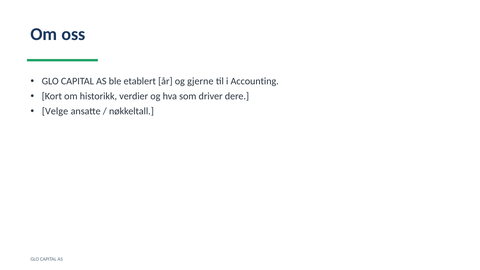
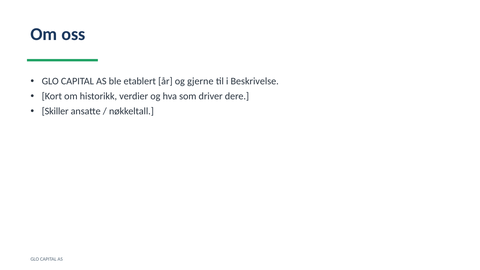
Accounting: Accounting -> Beskrivelse
Velge: Velge -> Skiller
